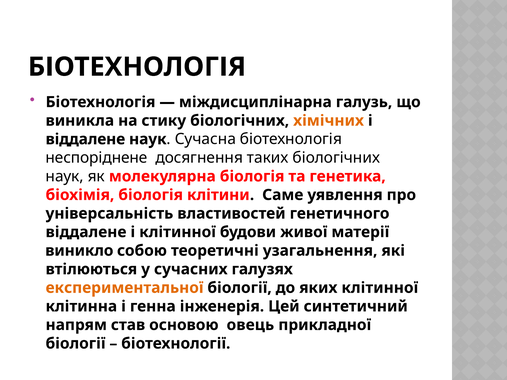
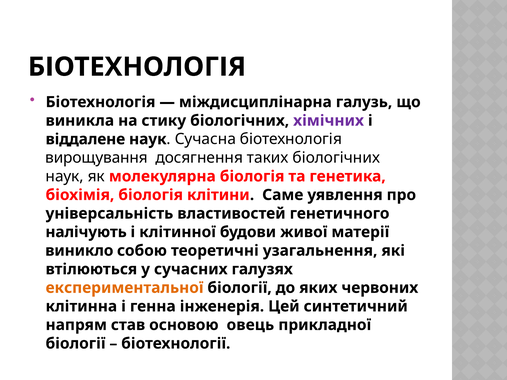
хімічних colour: orange -> purple
неспоріднене: неспоріднене -> вирощування
віддалене at (86, 232): віддалене -> налічують
яких клітинної: клітинної -> червоних
